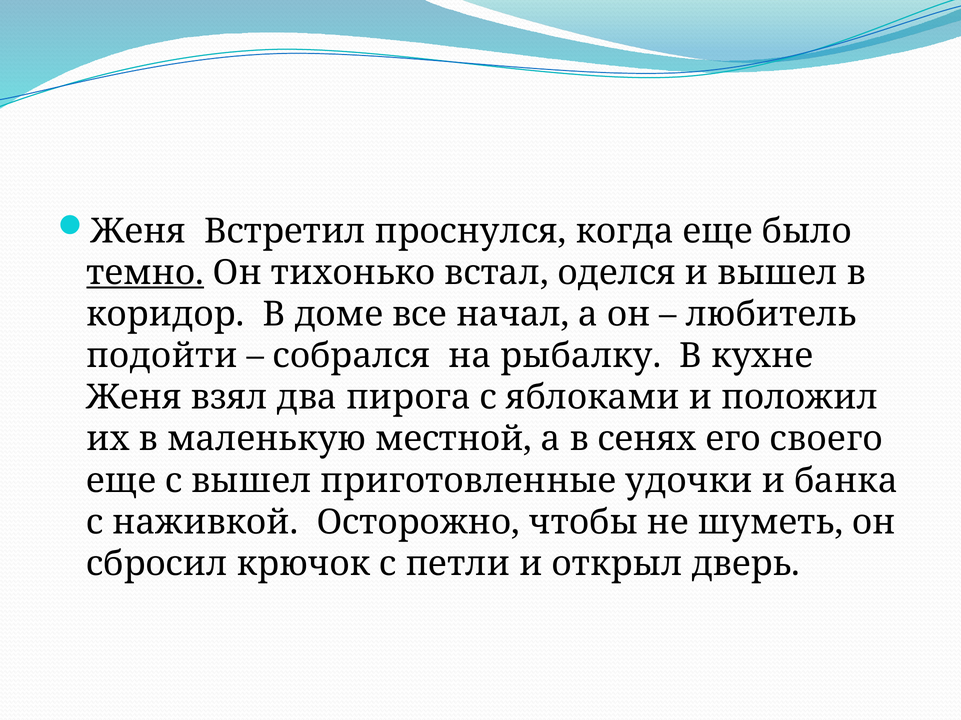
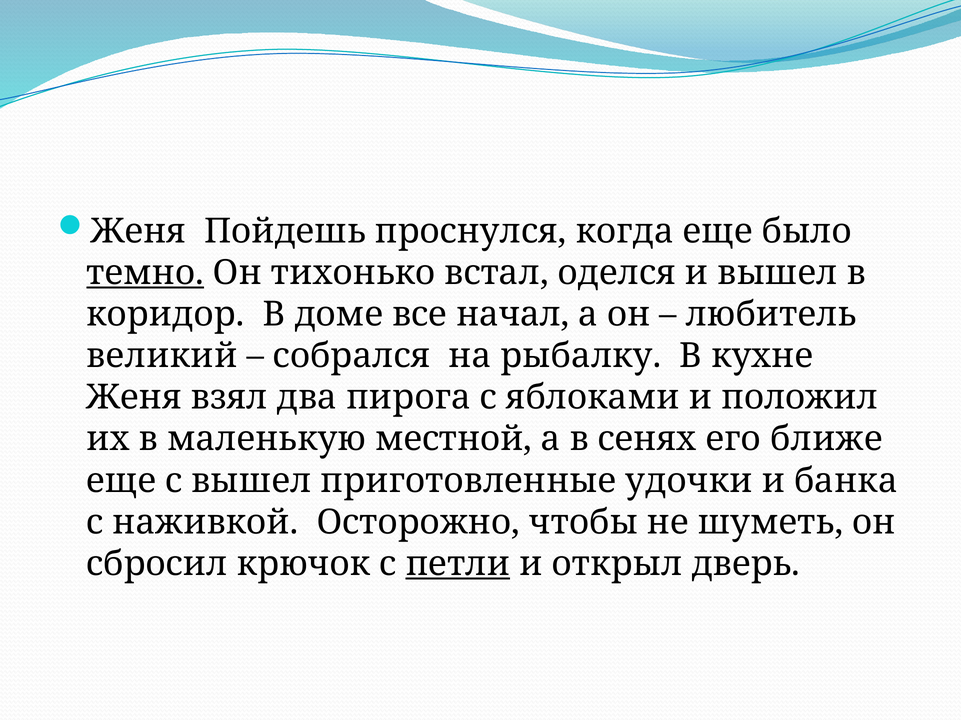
Встретил: Встретил -> Пойдешь
подойти: подойти -> великий
своего: своего -> ближе
петли underline: none -> present
